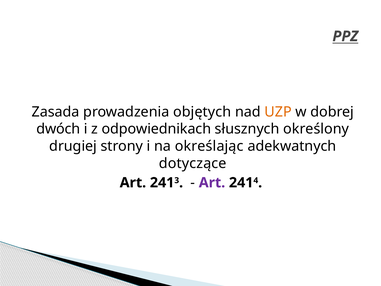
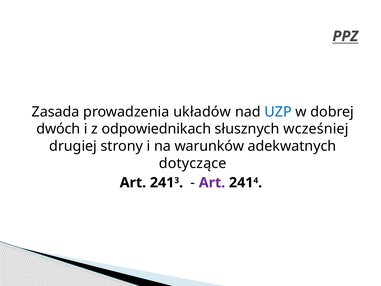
objętych: objętych -> układów
UZP colour: orange -> blue
określony: określony -> wcześniej
określając: określając -> warunków
